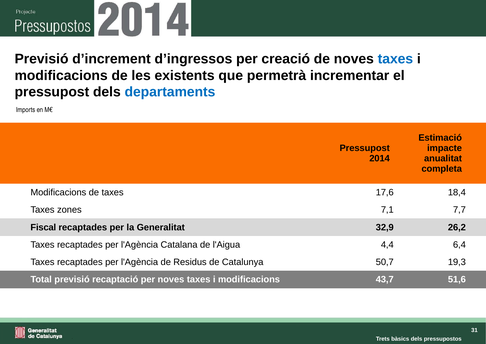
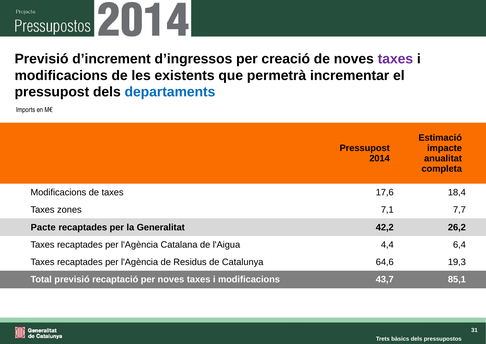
taxes at (395, 59) colour: blue -> purple
Fiscal: Fiscal -> Pacte
32,9: 32,9 -> 42,2
50,7: 50,7 -> 64,6
51,6: 51,6 -> 85,1
